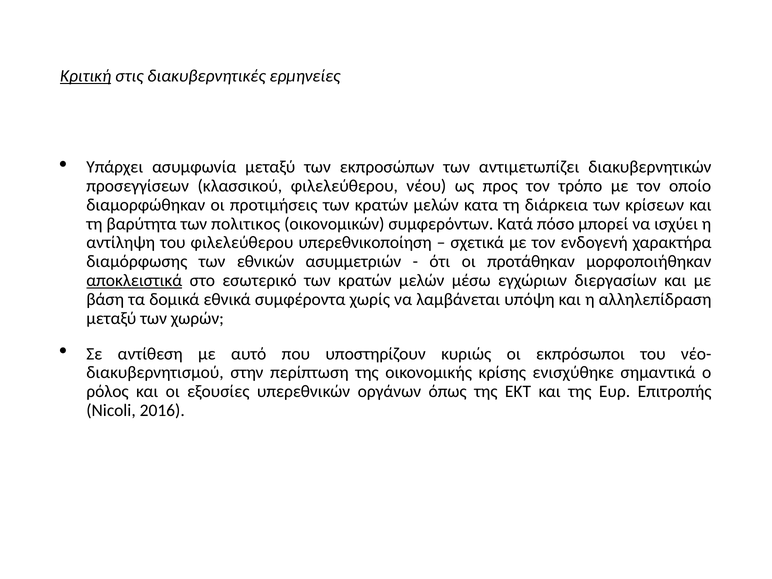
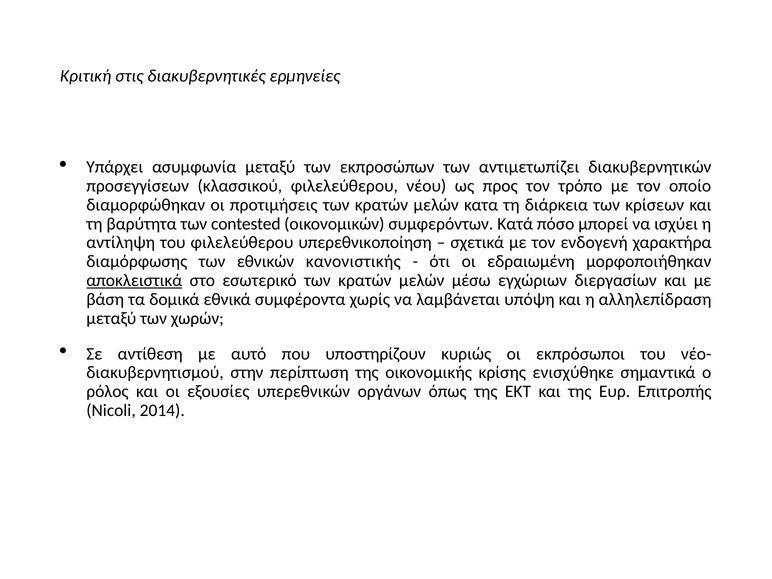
Κριτική underline: present -> none
πολιτικος: πολιτικος -> contested
ασυμμετριών: ασυμμετριών -> κανονιστικής
προτάθηκαν: προτάθηκαν -> εδραιωμένη
2016: 2016 -> 2014
